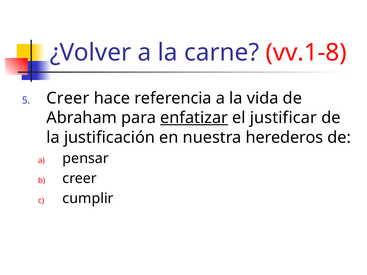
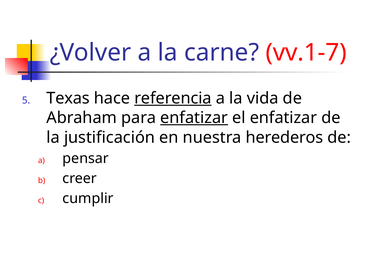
vv.1-8: vv.1-8 -> vv.1-7
Creer at (68, 98): Creer -> Texas
referencia underline: none -> present
el justificar: justificar -> enfatizar
